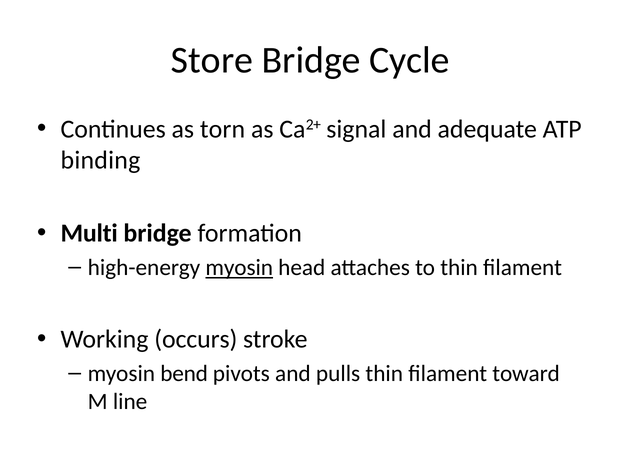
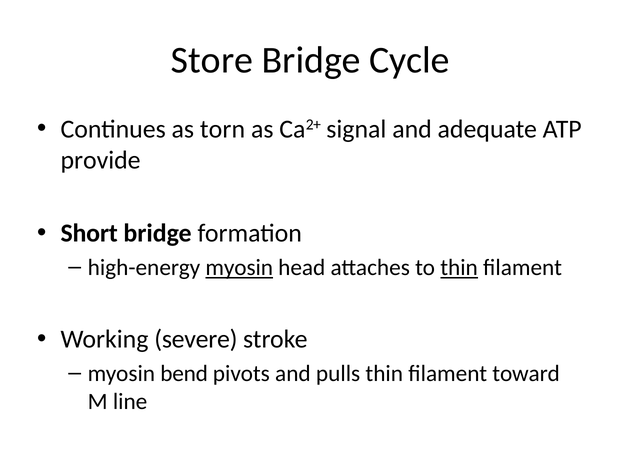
binding: binding -> provide
Multi: Multi -> Short
thin at (459, 267) underline: none -> present
occurs: occurs -> severe
